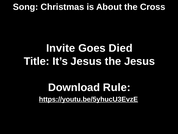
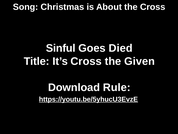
Invite: Invite -> Sinful
It’s Jesus: Jesus -> Cross
the Jesus: Jesus -> Given
